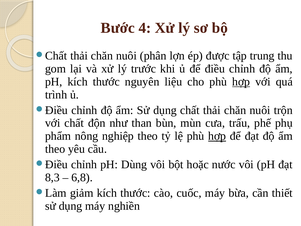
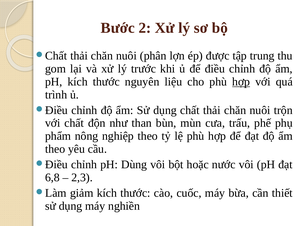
4: 4 -> 2
hợp at (217, 136) underline: present -> none
8,3: 8,3 -> 6,8
6,8: 6,8 -> 2,3
